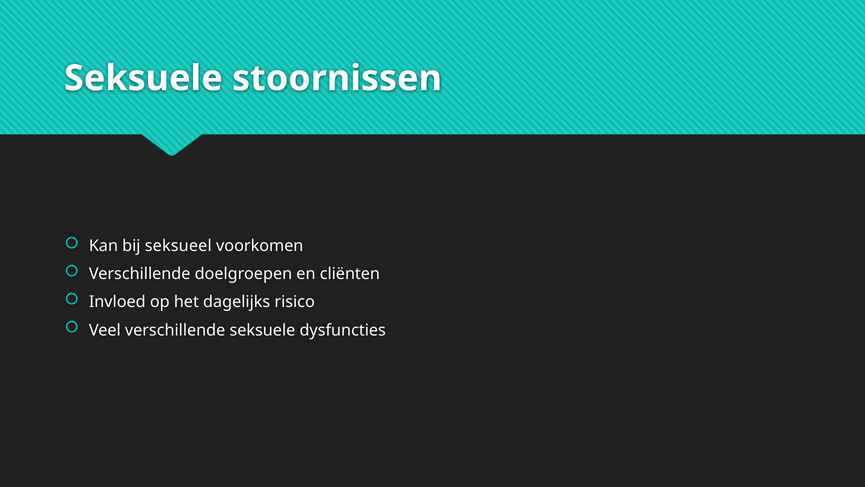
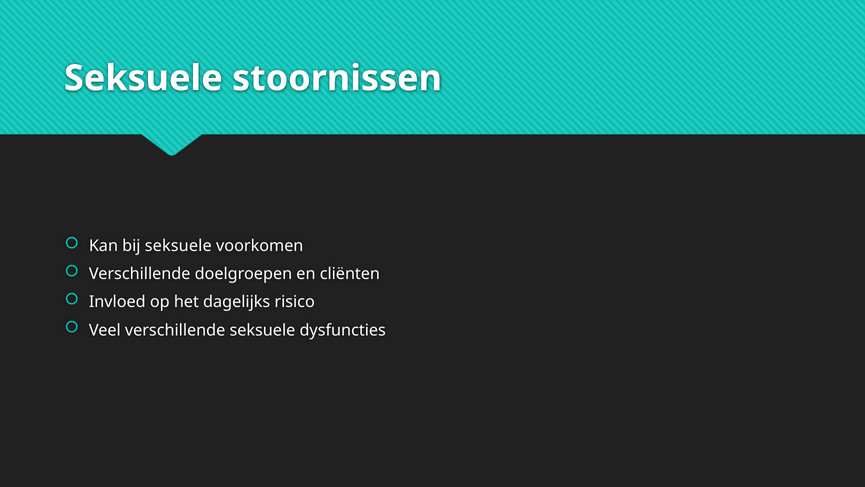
bij seksueel: seksueel -> seksuele
